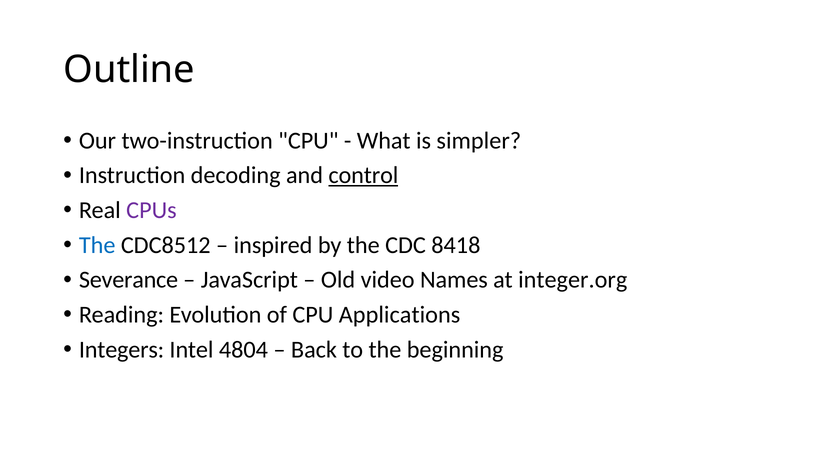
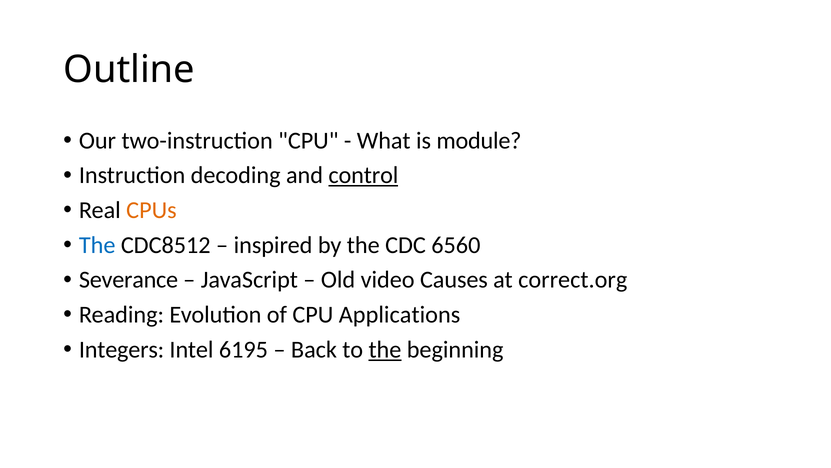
simpler: simpler -> module
CPUs colour: purple -> orange
8418: 8418 -> 6560
Names: Names -> Causes
integer.org: integer.org -> correct.org
4804: 4804 -> 6195
the at (385, 349) underline: none -> present
